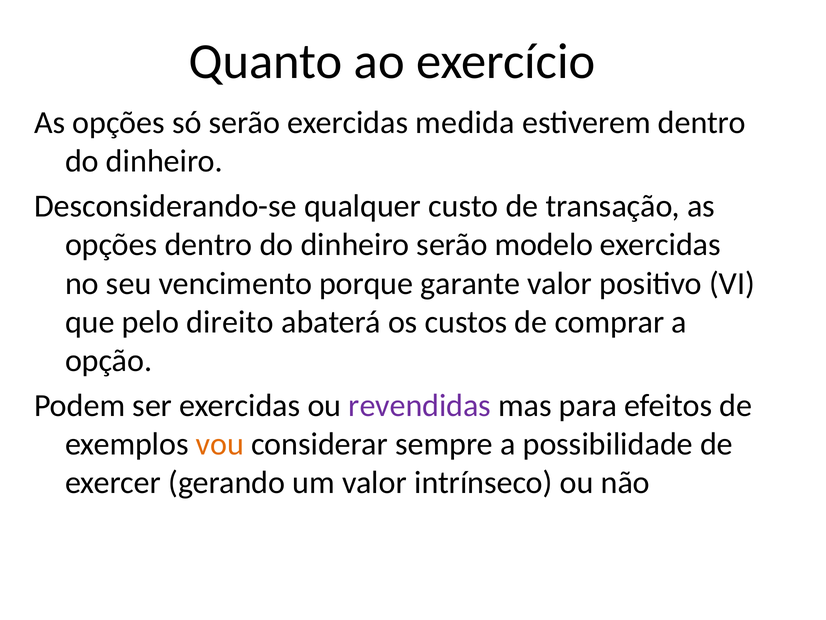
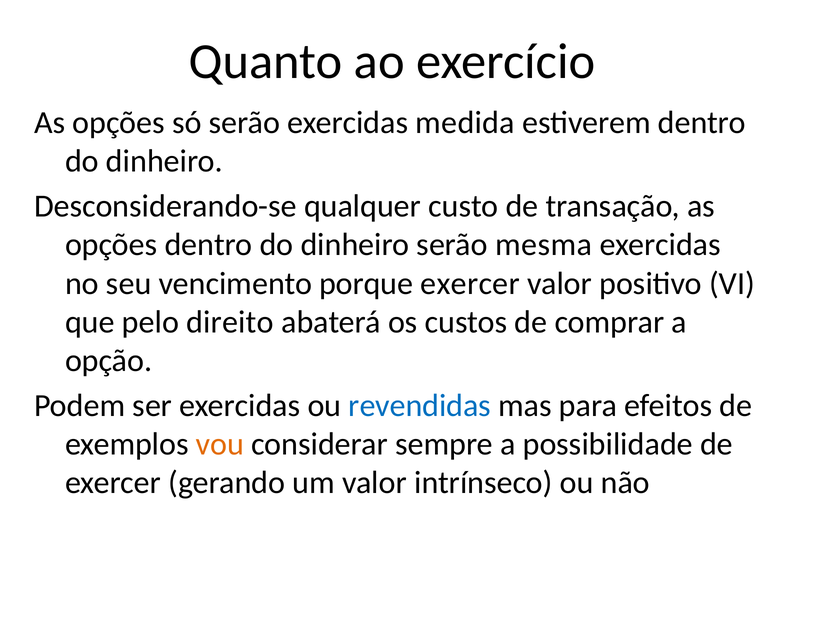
modelo: modelo -> mesma
porque garante: garante -> exercer
revendidas colour: purple -> blue
